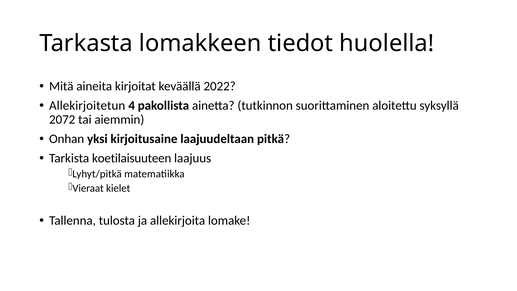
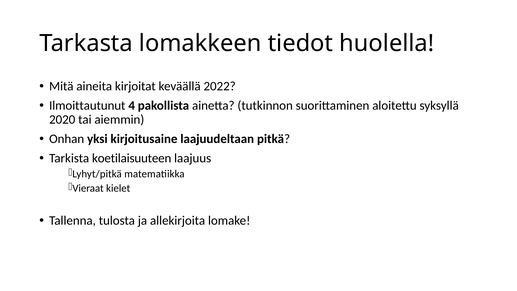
Allekirjoitetun: Allekirjoitetun -> Ilmoittautunut
2072: 2072 -> 2020
